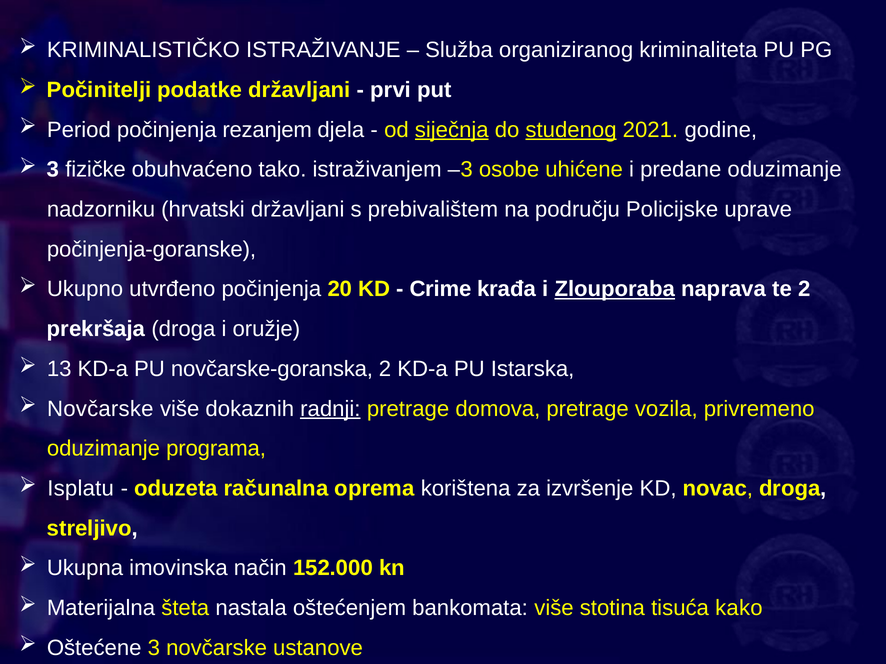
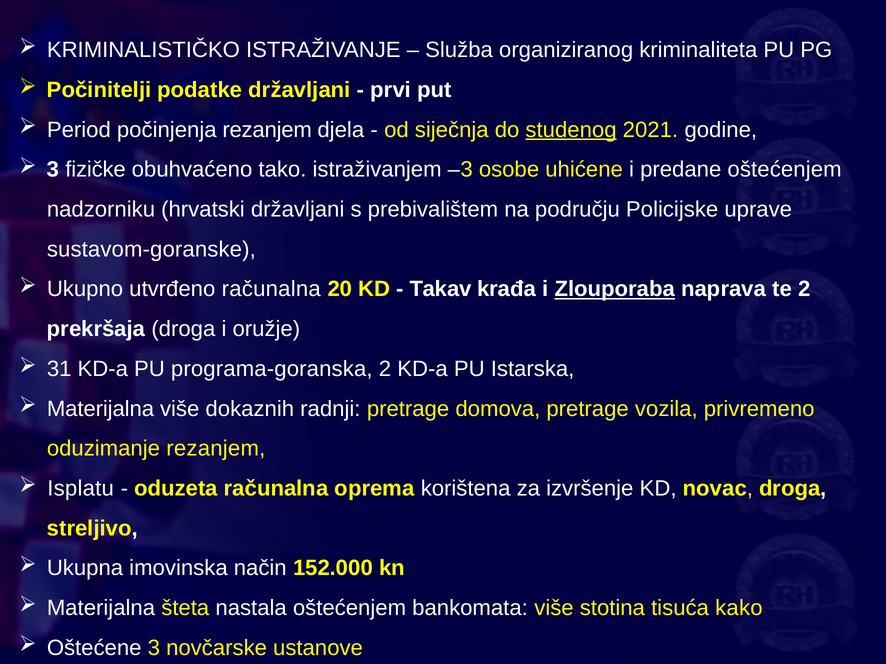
siječnja underline: present -> none
predane oduzimanje: oduzimanje -> oštećenjem
počinjenja-goranske: počinjenja-goranske -> sustavom-goranske
utvrđeno počinjenja: počinjenja -> računalna
Crime: Crime -> Takav
13: 13 -> 31
novčarske-goranska: novčarske-goranska -> programa-goranska
Novčarske at (100, 409): Novčarske -> Materijalna
radnji underline: present -> none
oduzimanje programa: programa -> rezanjem
